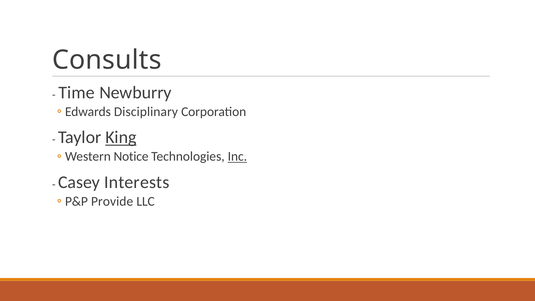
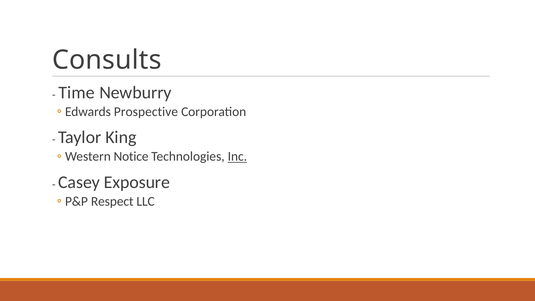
Disciplinary: Disciplinary -> Prospective
King underline: present -> none
Interests: Interests -> Exposure
Provide: Provide -> Respect
